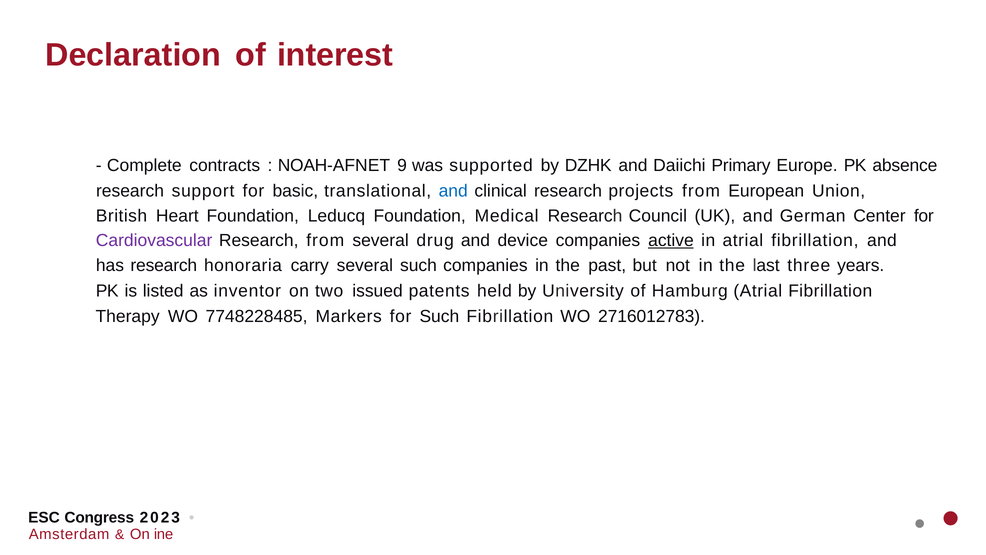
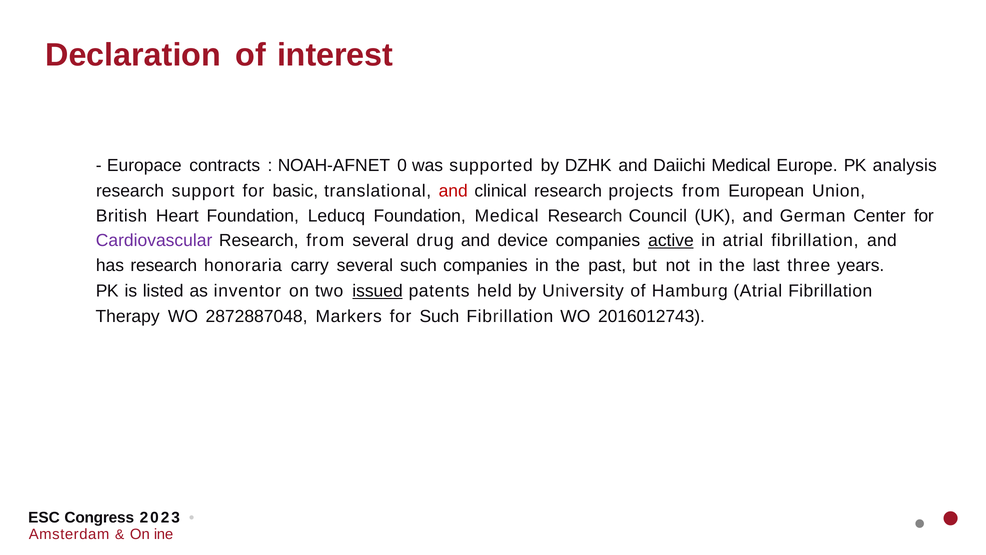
Complete: Complete -> Europace
9: 9 -> 0
Daiichi Primary: Primary -> Medical
absence: absence -> analysis
and at (453, 191) colour: blue -> red
issued underline: none -> present
7748228485: 7748228485 -> 2872887048
2716012783: 2716012783 -> 2016012743
